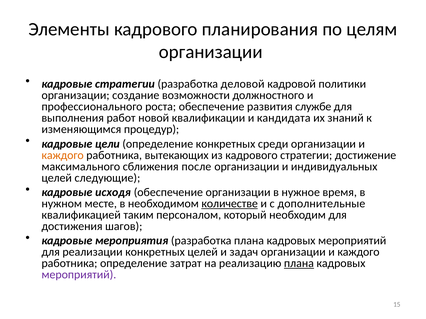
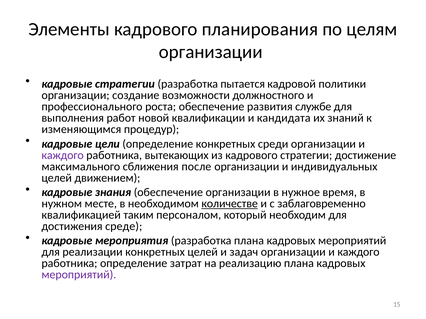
деловой: деловой -> пытается
каждого at (63, 155) colour: orange -> purple
следующие: следующие -> движением
исходя: исходя -> знания
дополнительные: дополнительные -> заблаговременно
шагов: шагов -> среде
плана at (299, 264) underline: present -> none
